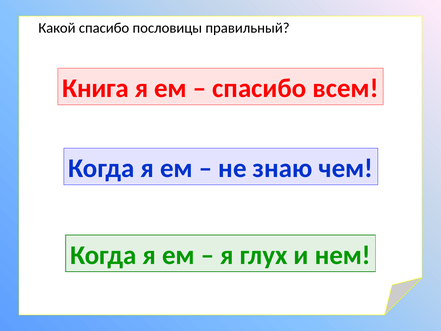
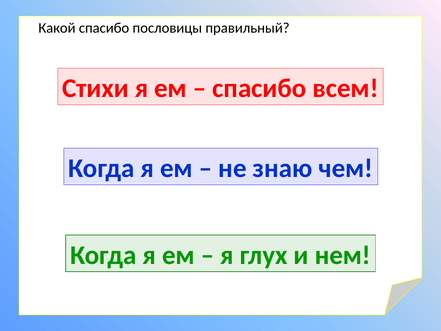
Книга: Книга -> Стихи
